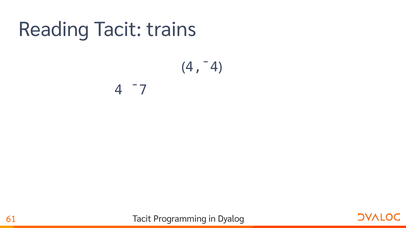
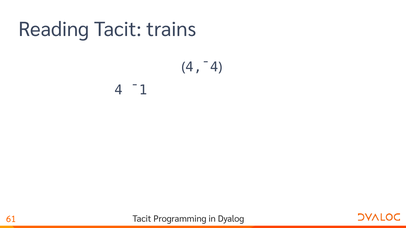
¯7: ¯7 -> ¯1
